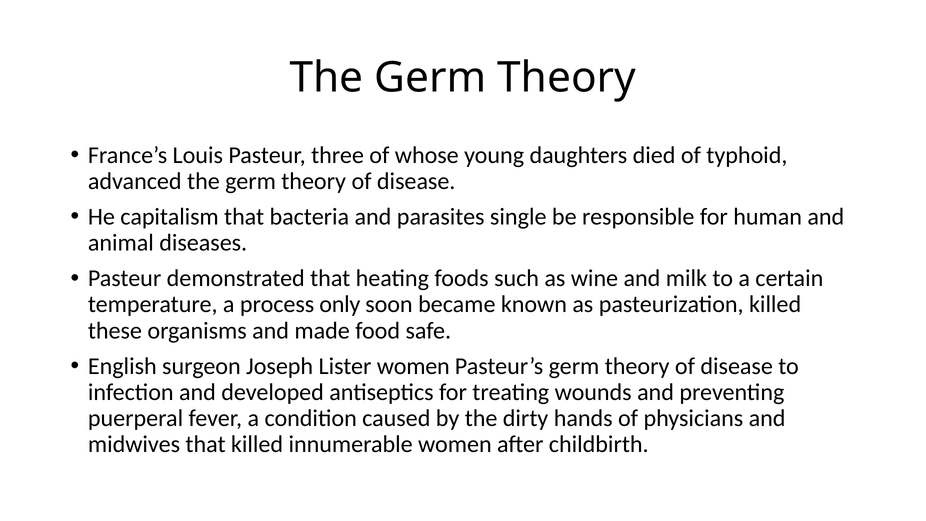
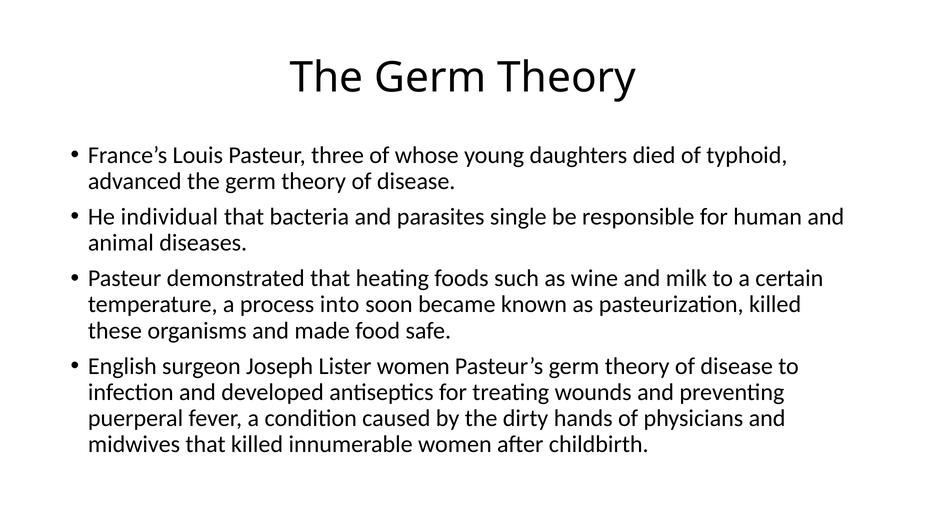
capitalism: capitalism -> individual
only: only -> into
